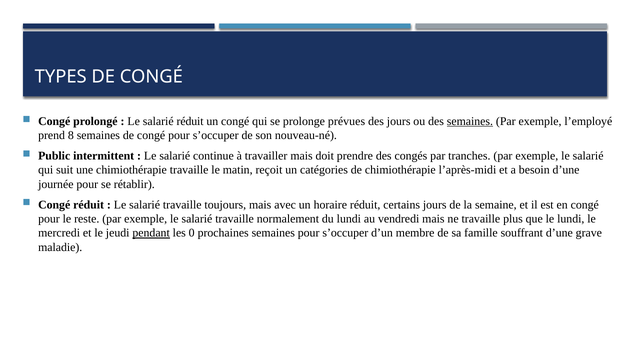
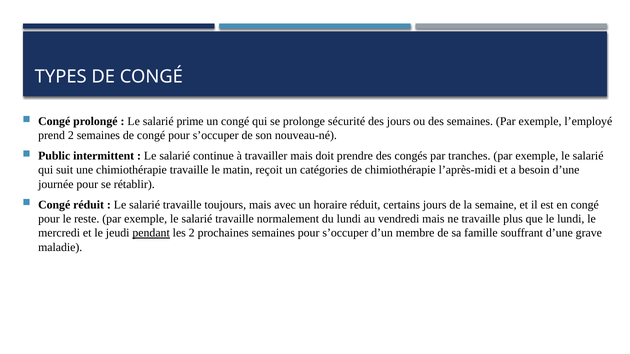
salarié réduit: réduit -> prime
prévues: prévues -> sécurité
semaines at (470, 121) underline: present -> none
prend 8: 8 -> 2
les 0: 0 -> 2
